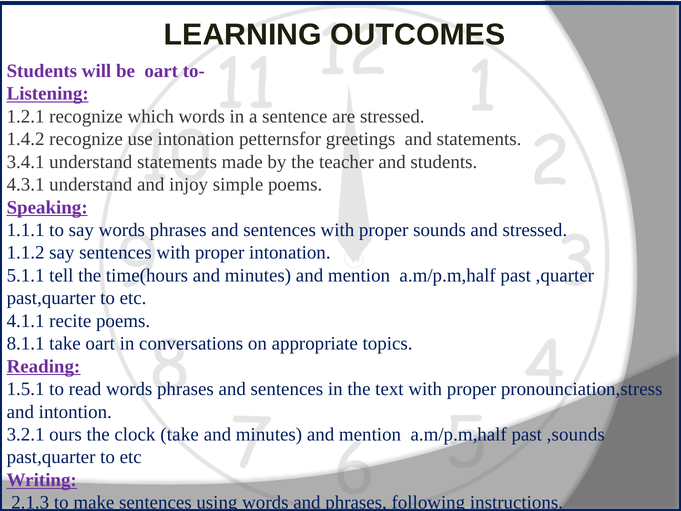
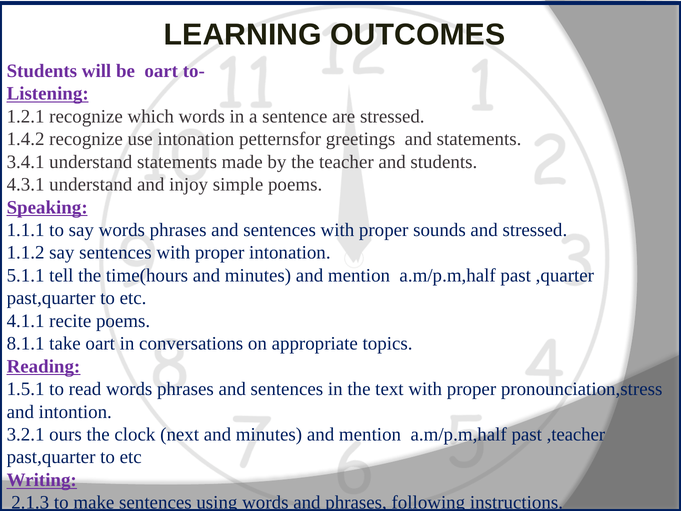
clock take: take -> next
,sounds: ,sounds -> ,teacher
